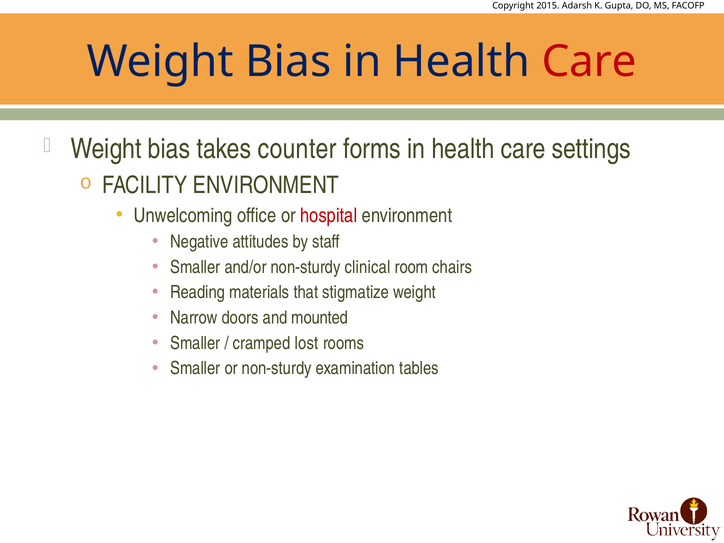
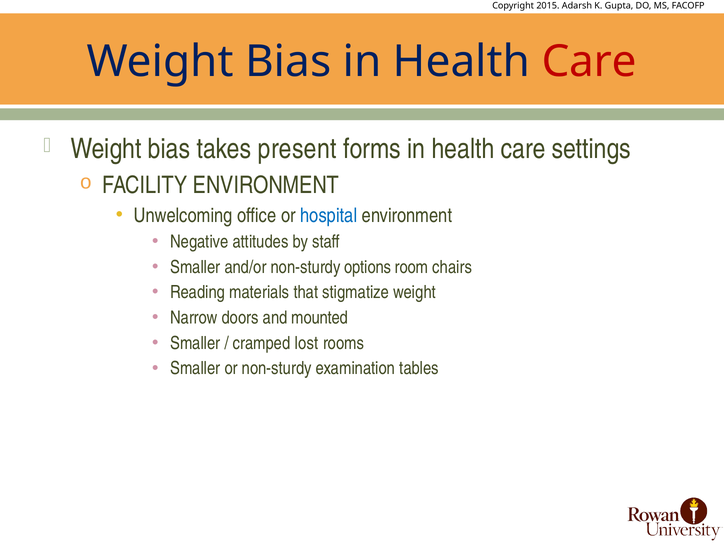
counter: counter -> present
hospital colour: red -> blue
clinical: clinical -> options
